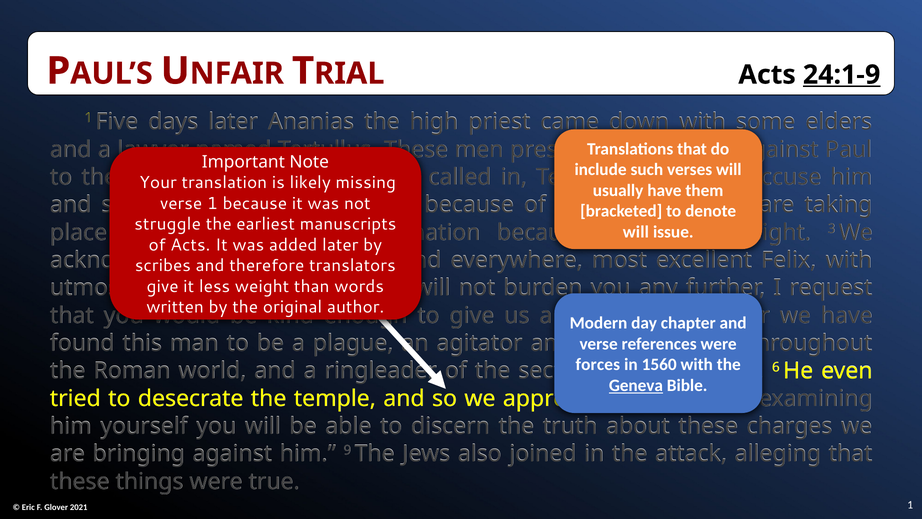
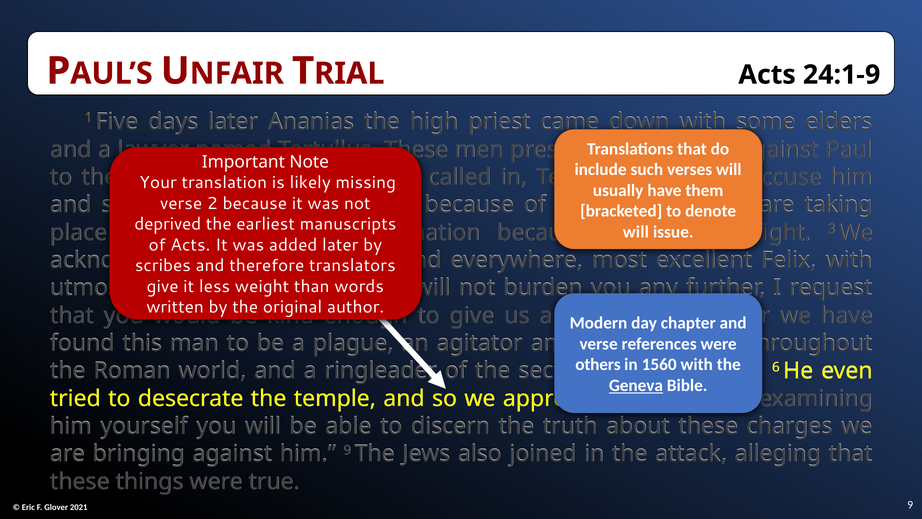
24:1-9 underline: present -> none
1 at (212, 203): 1 -> 2
struggle: struggle -> deprived
forces: forces -> others
2021 1: 1 -> 9
